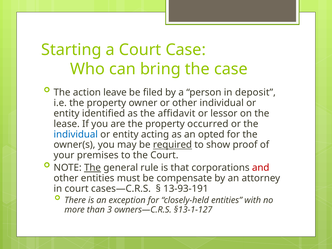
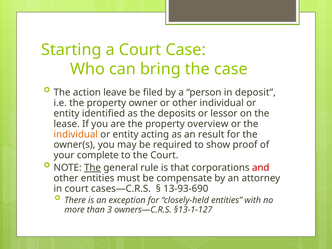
affidavit: affidavit -> deposits
occurred: occurred -> overview
individual at (76, 134) colour: blue -> orange
opted: opted -> result
required underline: present -> none
premises: premises -> complete
13-93-191: 13-93-191 -> 13-93-690
